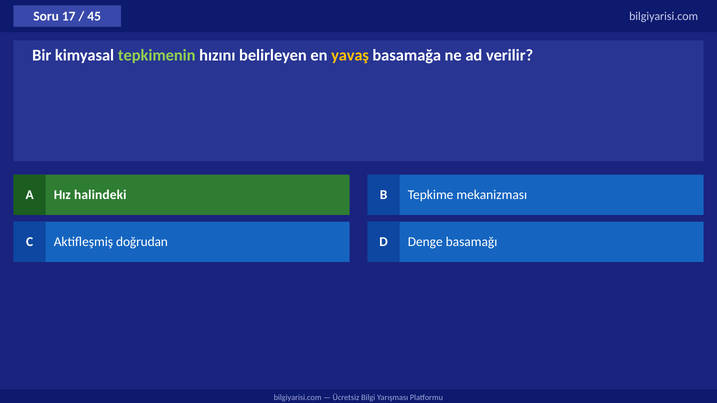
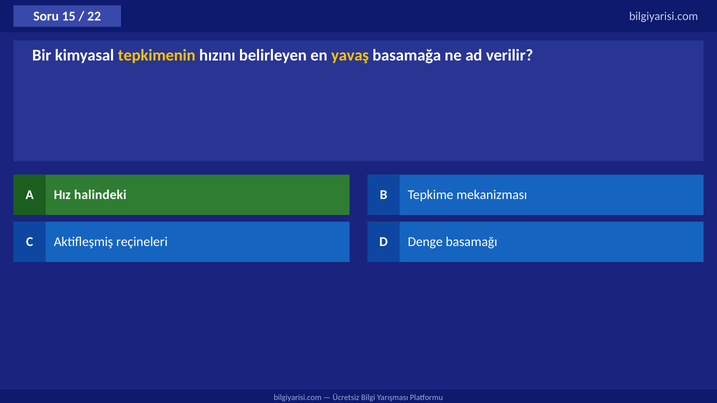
17: 17 -> 15
45: 45 -> 22
tepkimenin colour: light green -> yellow
doğrudan: doğrudan -> reçineleri
